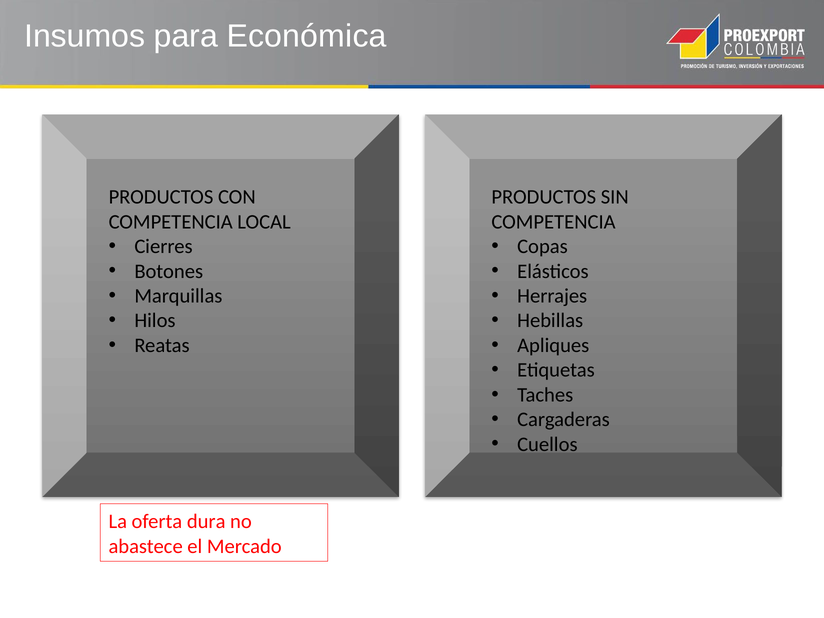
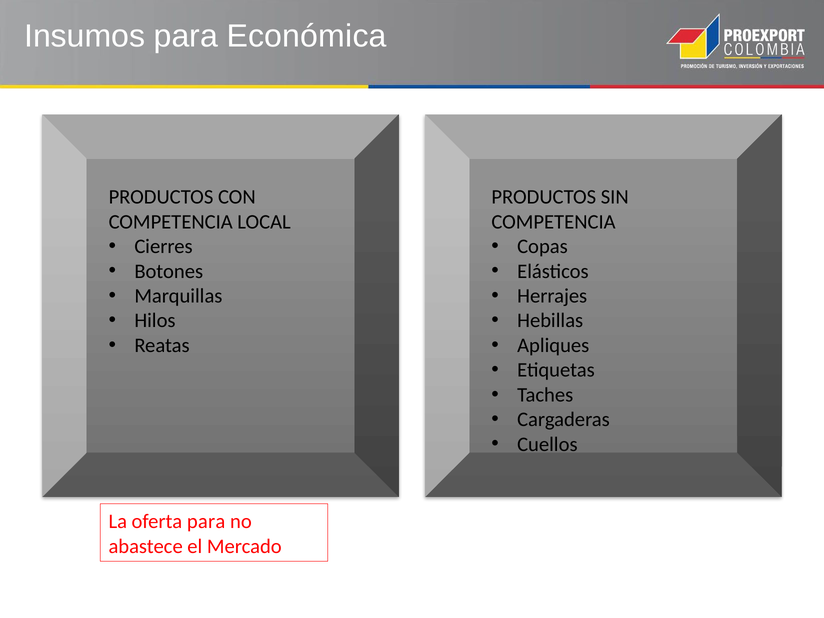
oferta dura: dura -> para
